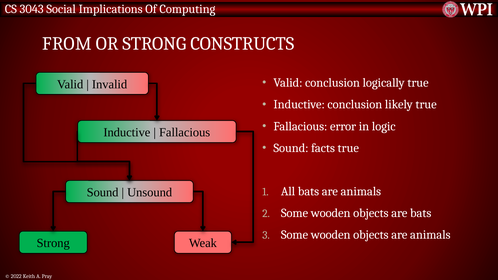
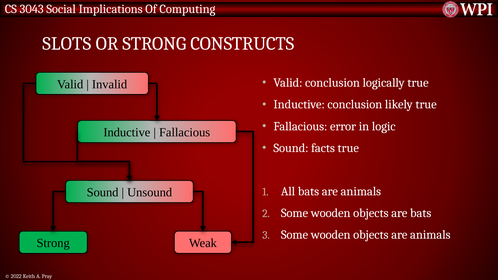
FROM: FROM -> SLOTS
